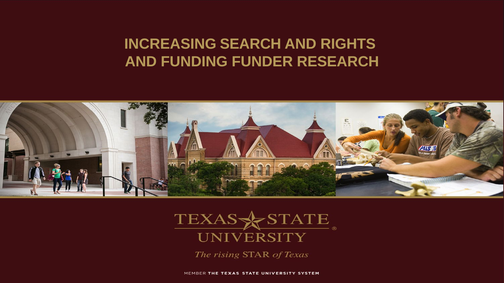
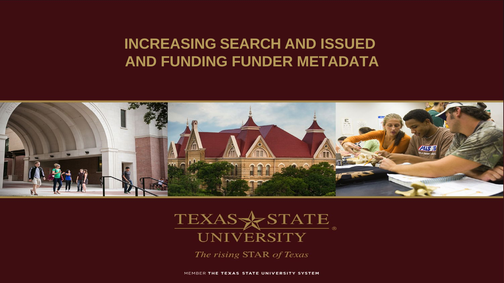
RIGHTS: RIGHTS -> ISSUED
RESEARCH: RESEARCH -> METADATA
